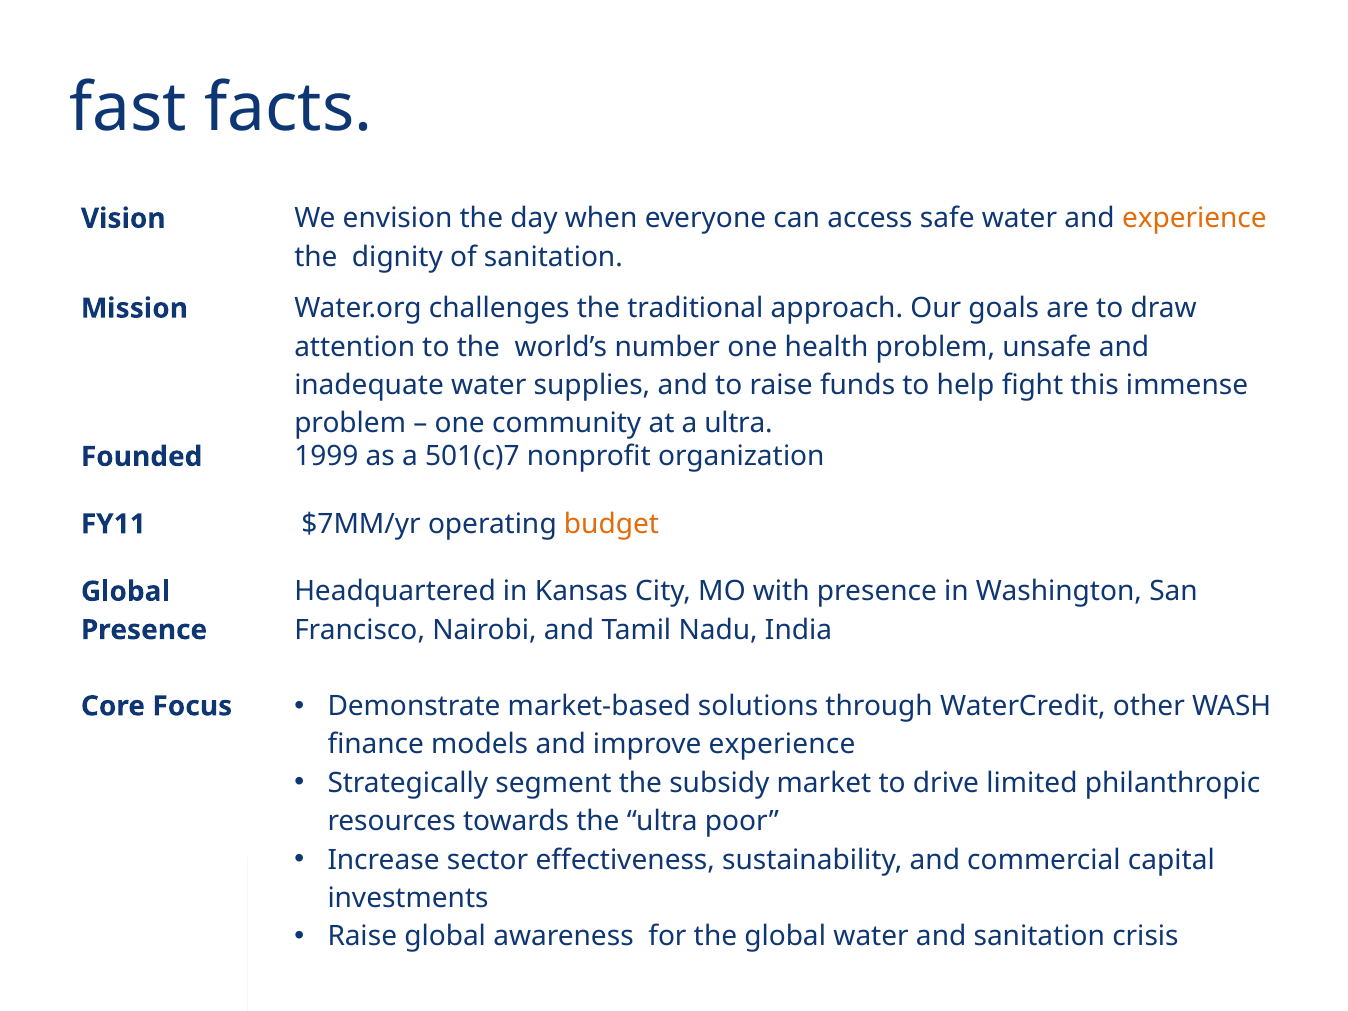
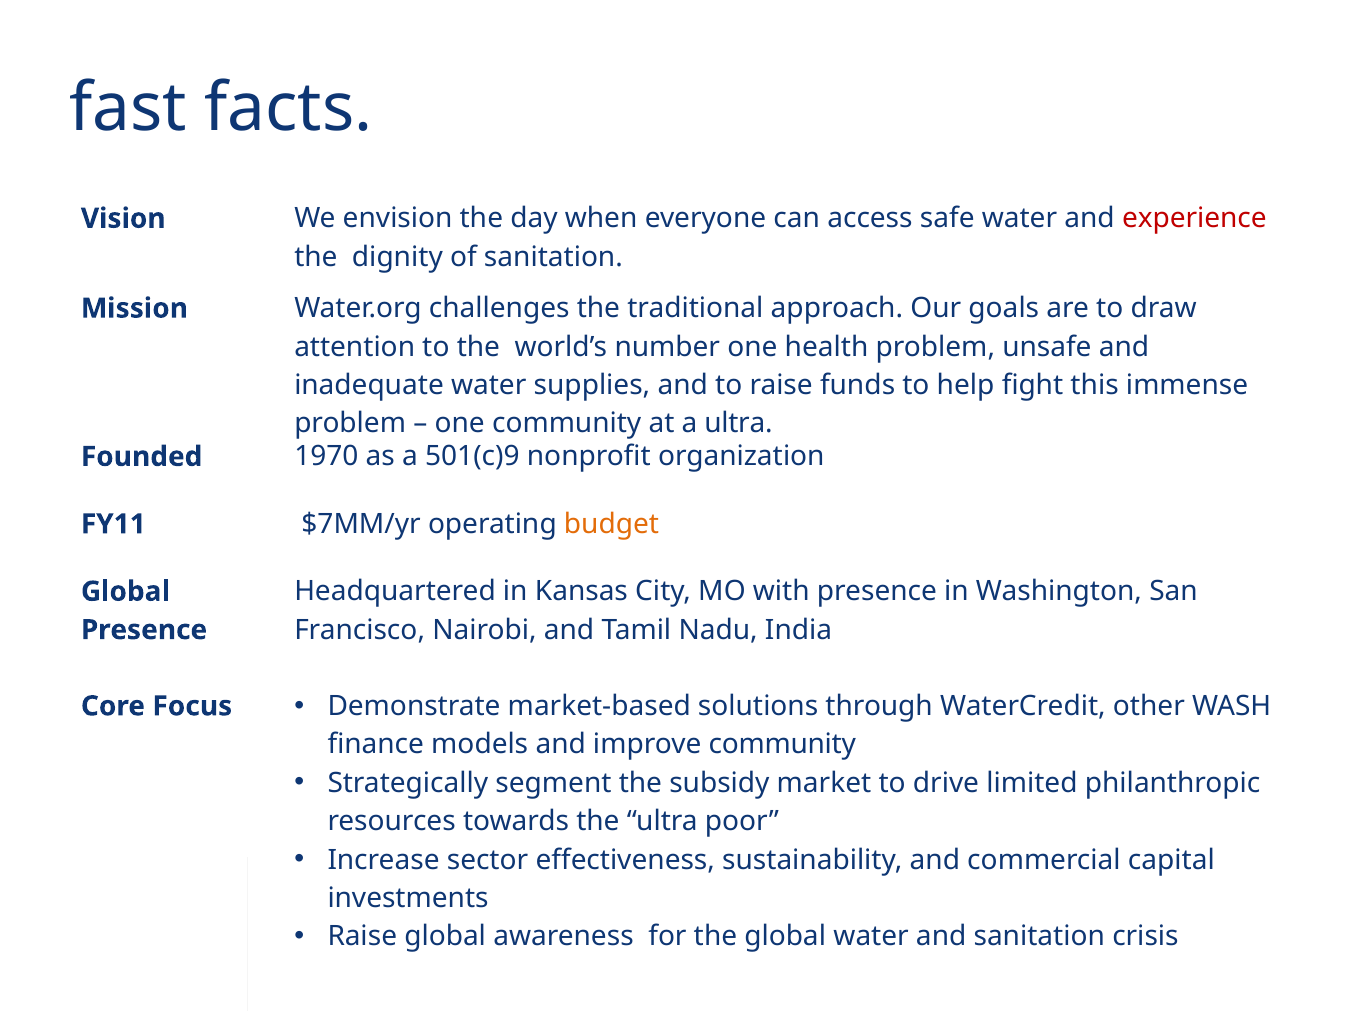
experience at (1194, 219) colour: orange -> red
1999: 1999 -> 1970
501(c)7: 501(c)7 -> 501(c)9
improve experience: experience -> community
